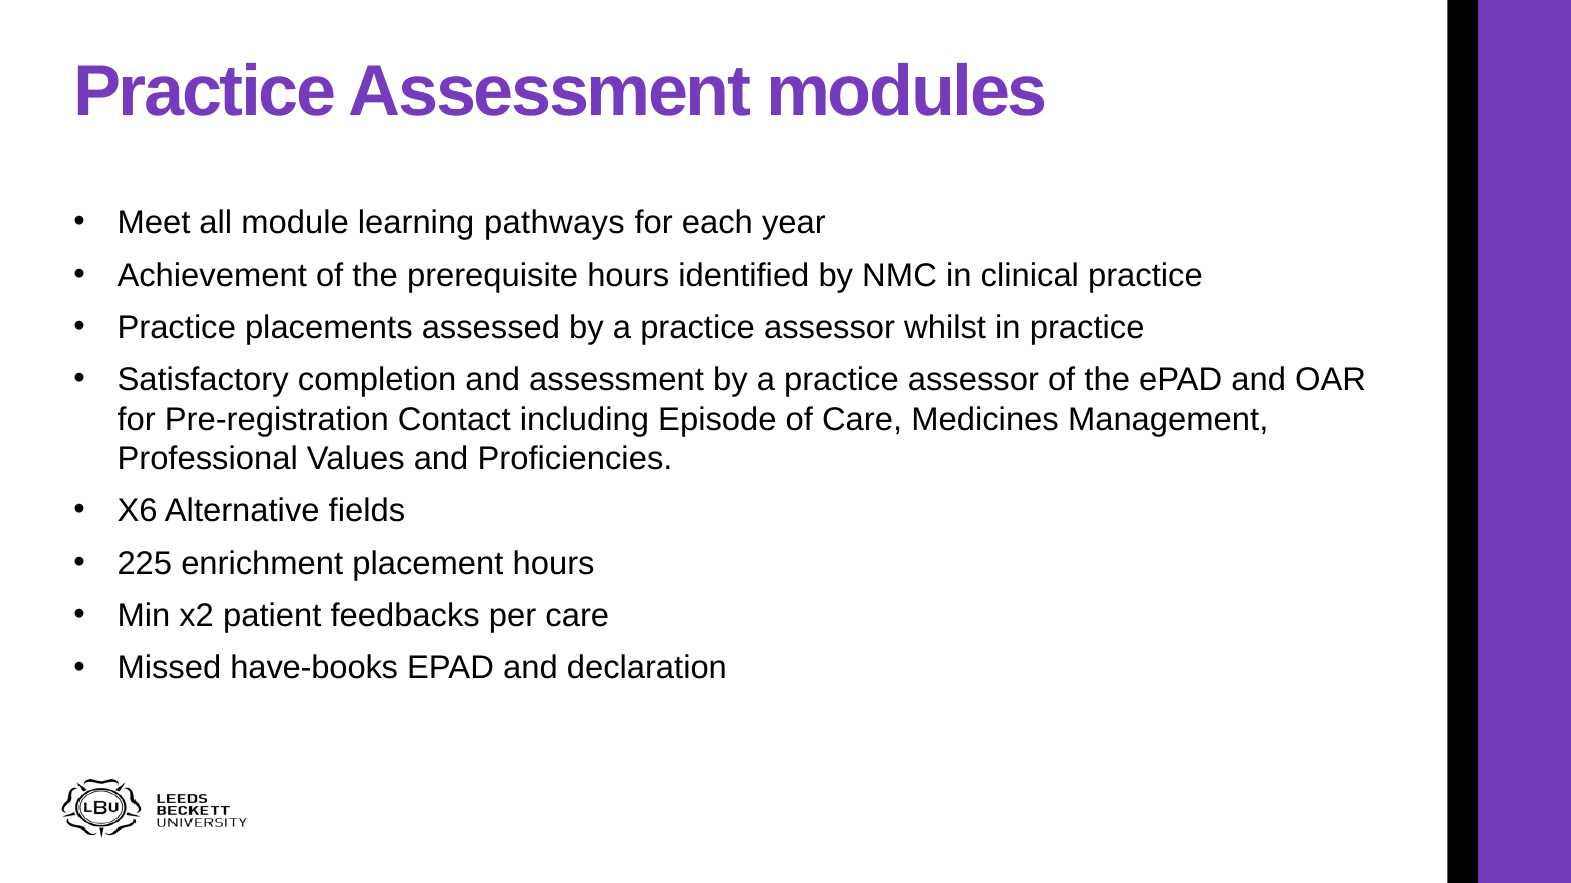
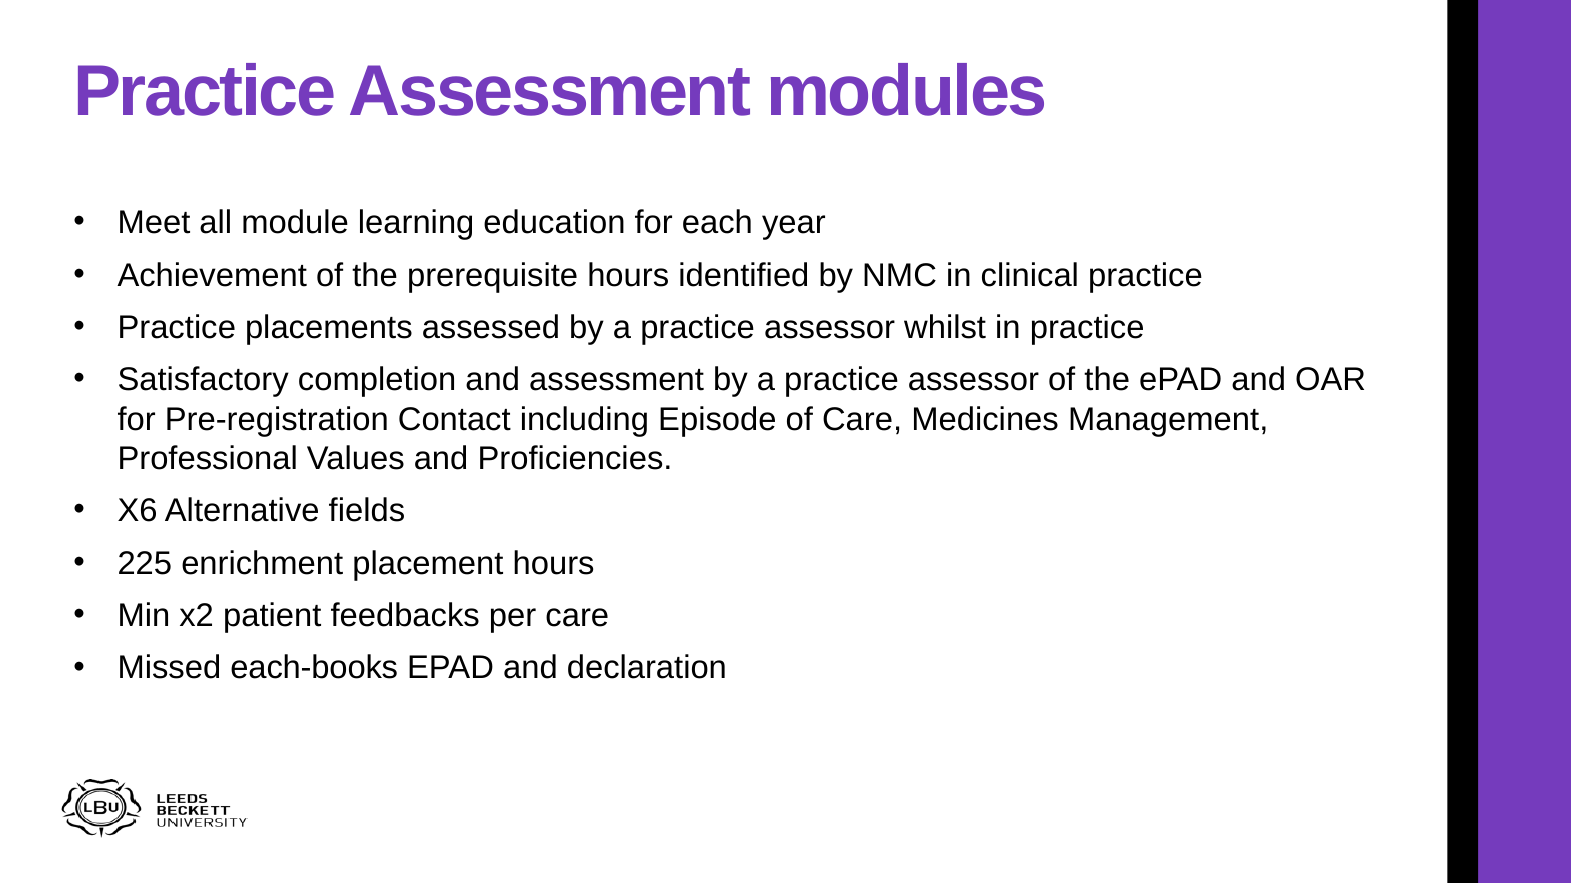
pathways: pathways -> education
have-books: have-books -> each-books
